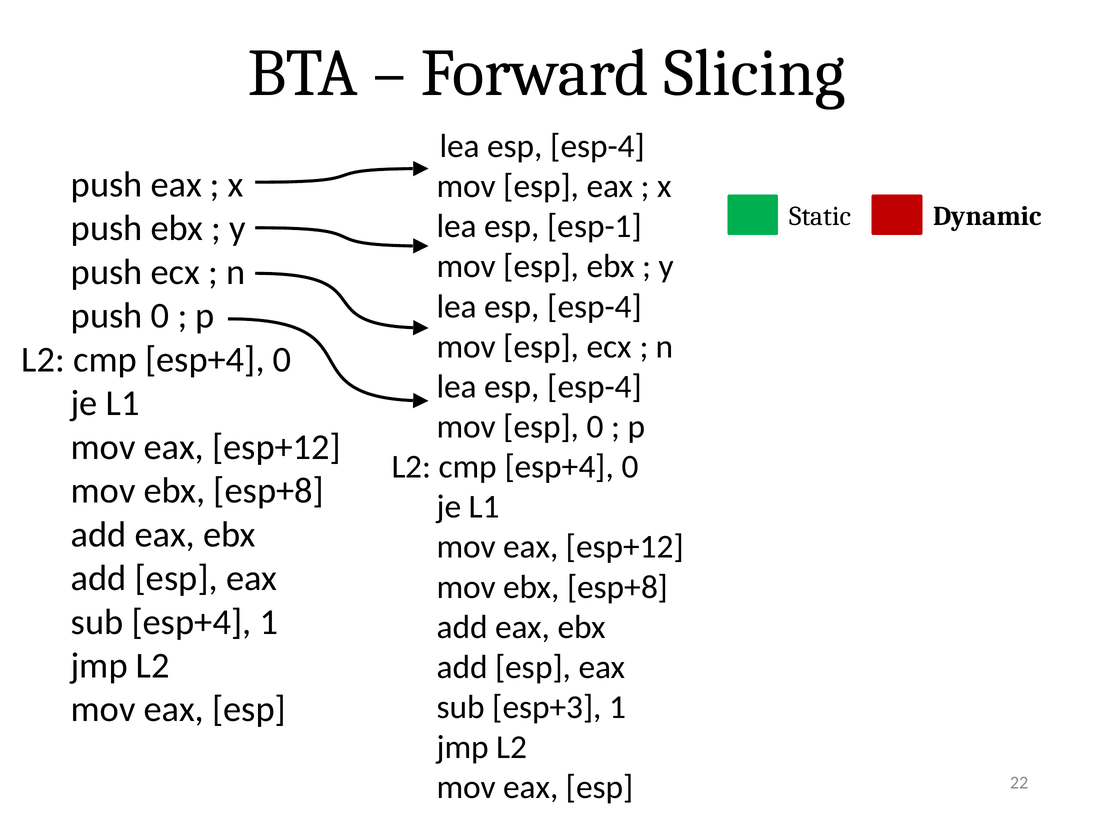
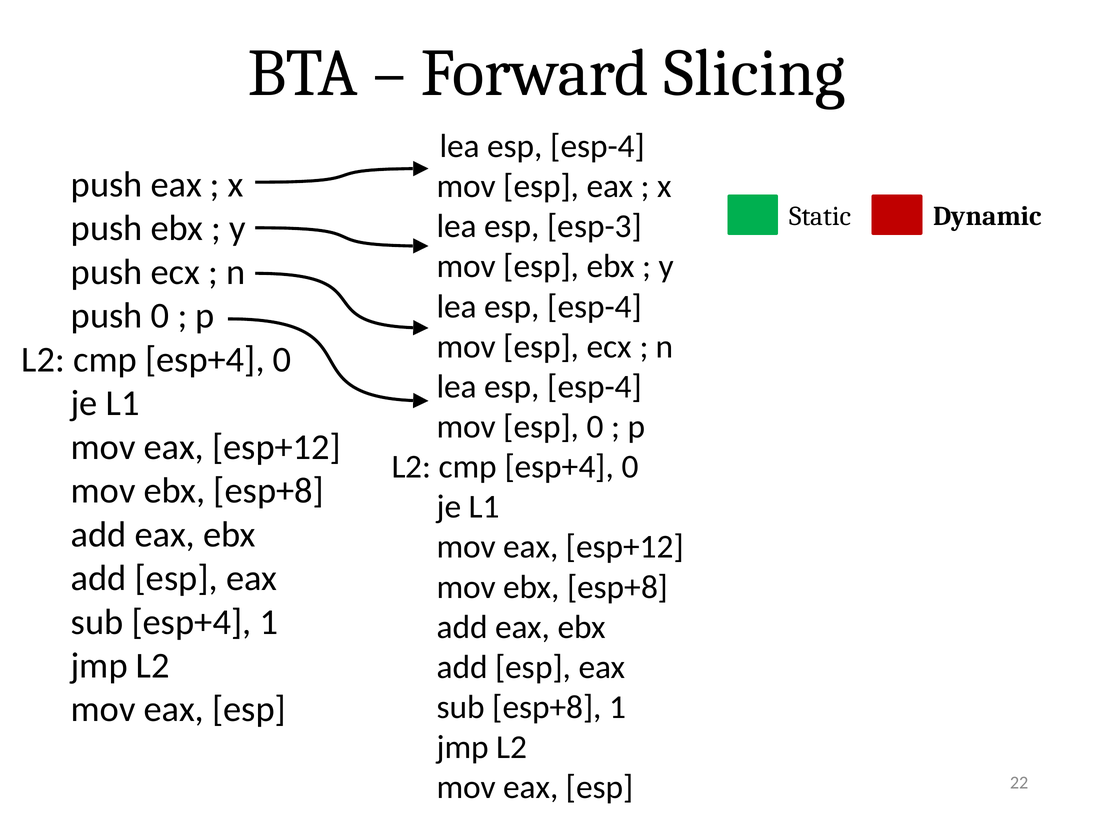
esp-1: esp-1 -> esp-3
sub esp+3: esp+3 -> esp+8
